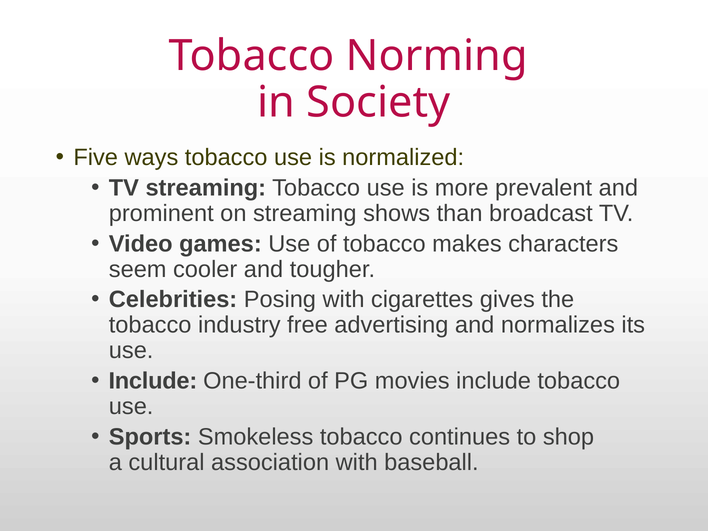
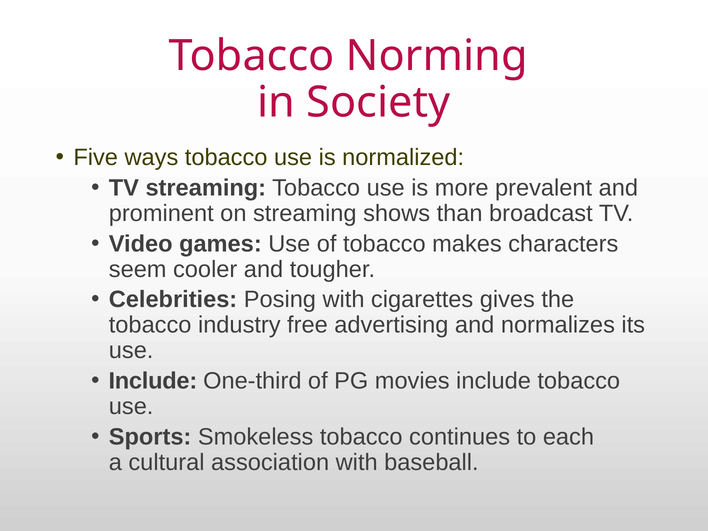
shop: shop -> each
